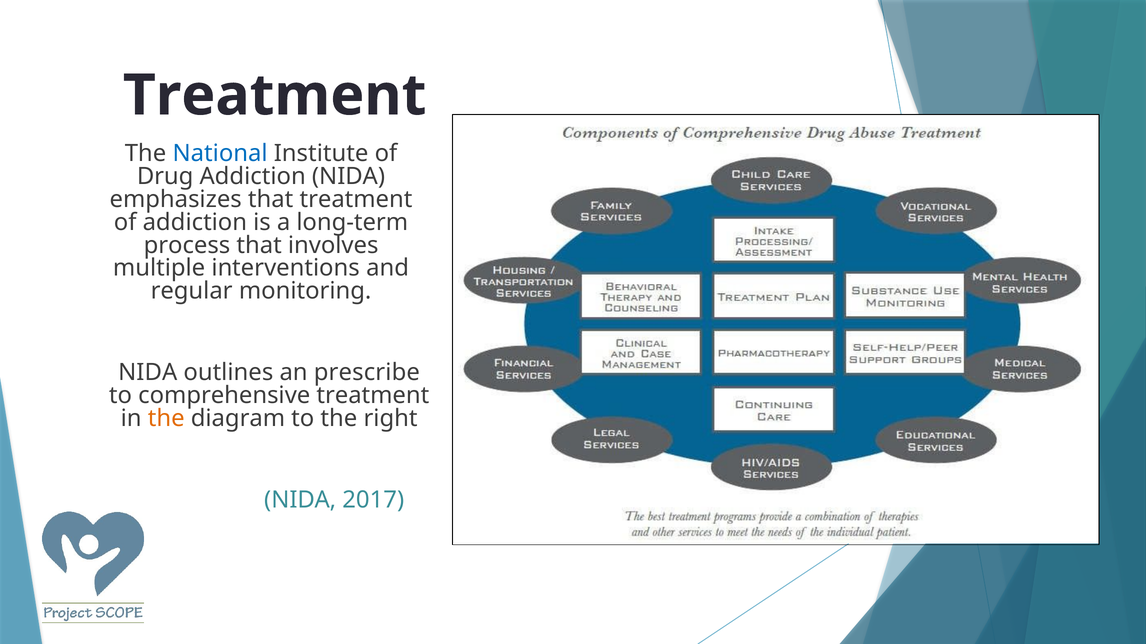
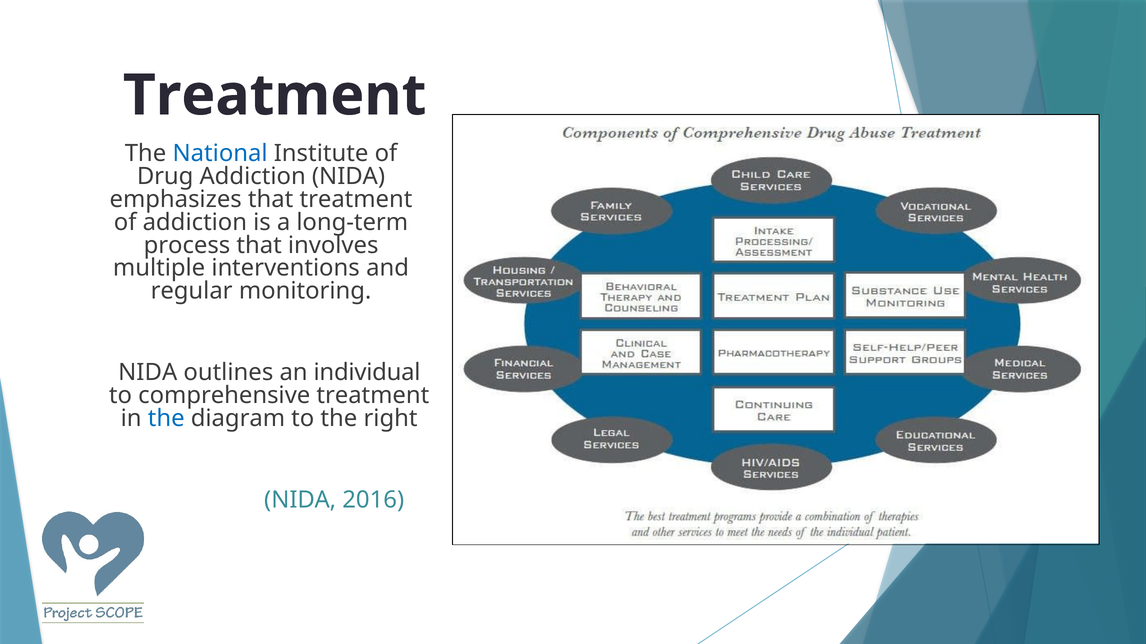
prescribe: prescribe -> individual
the at (166, 419) colour: orange -> blue
2017: 2017 -> 2016
